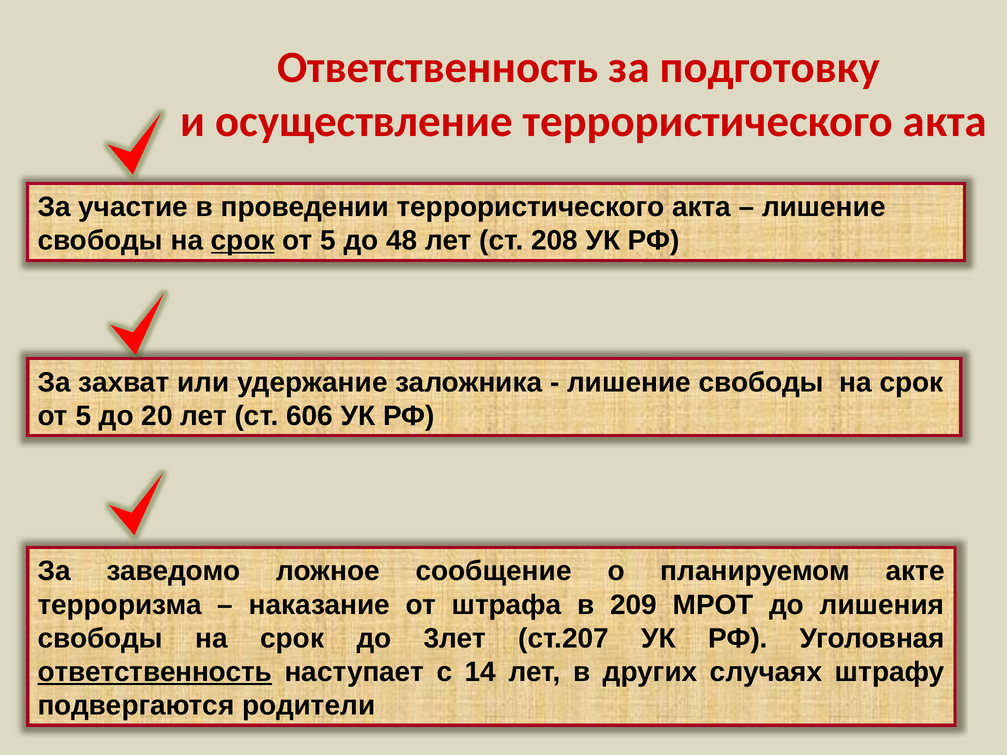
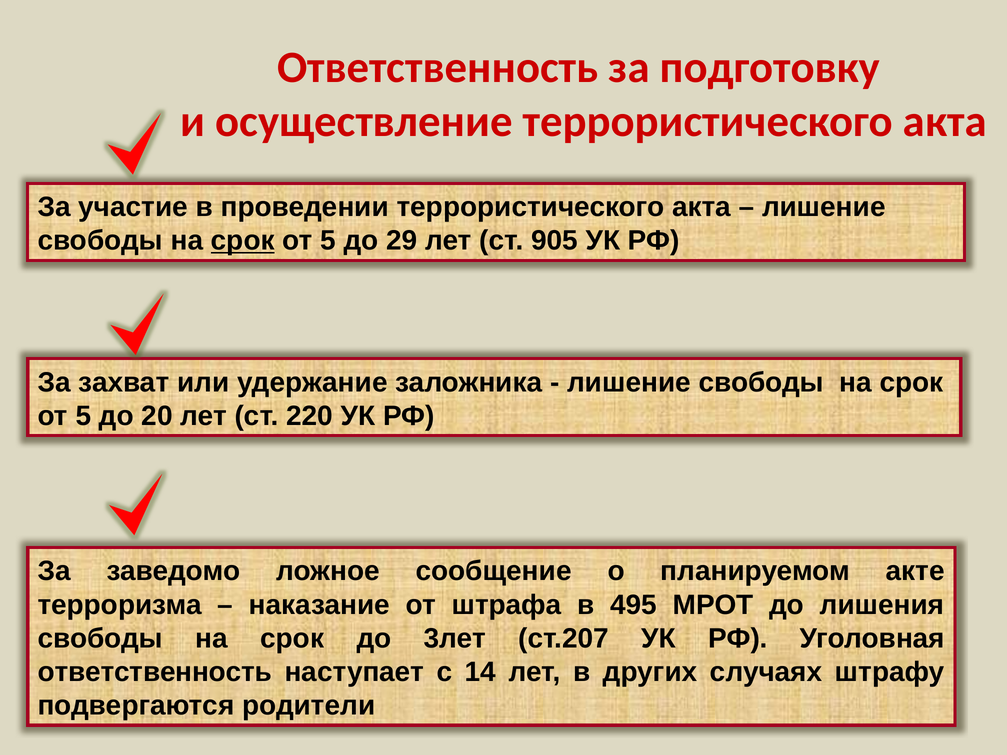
48: 48 -> 29
208: 208 -> 905
606: 606 -> 220
209: 209 -> 495
ответственность at (155, 672) underline: present -> none
